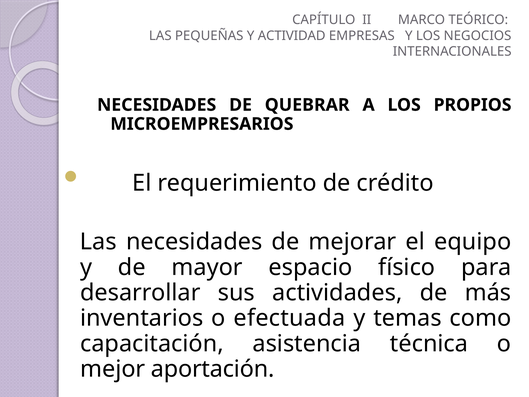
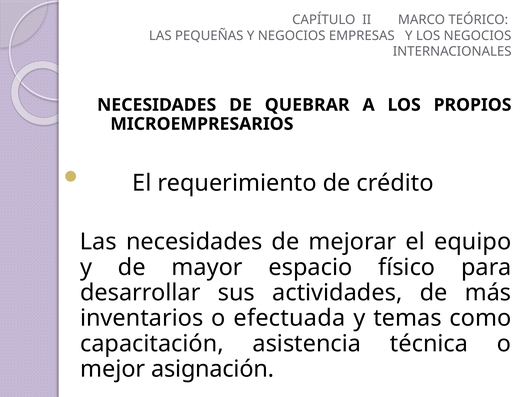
Y ACTIVIDAD: ACTIVIDAD -> NEGOCIOS
aportación: aportación -> asignación
